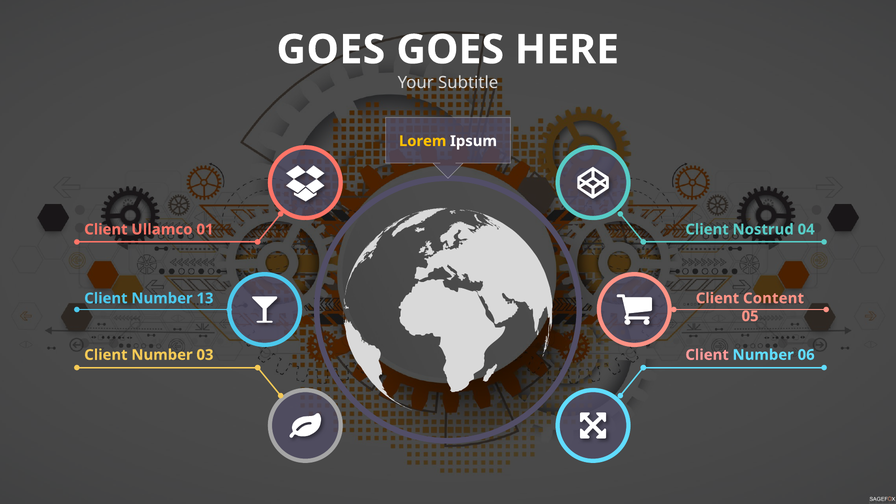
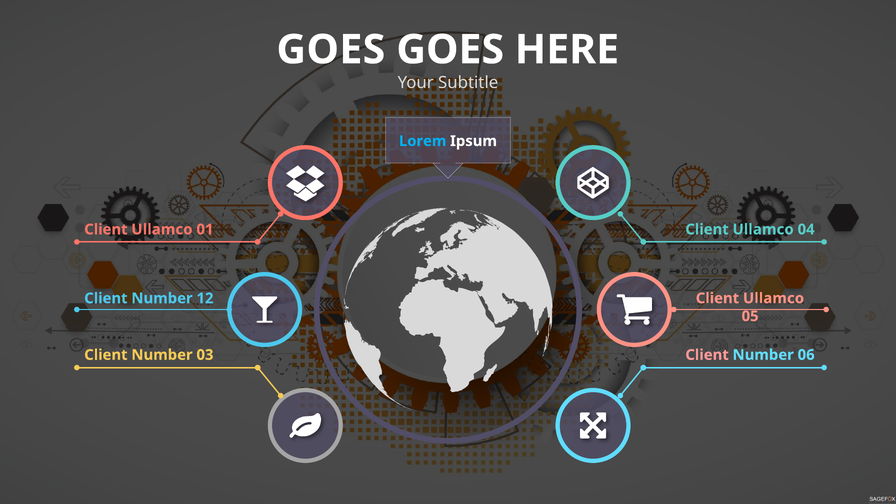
Lorem colour: yellow -> light blue
Nostrud at (763, 229): Nostrud -> Ullamco
Content at (773, 298): Content -> Ullamco
13: 13 -> 12
